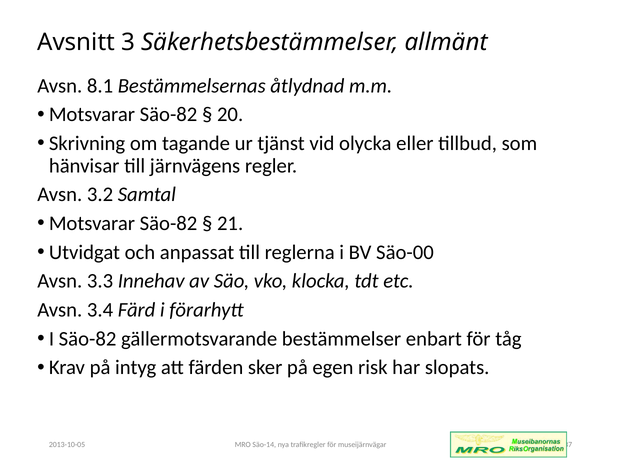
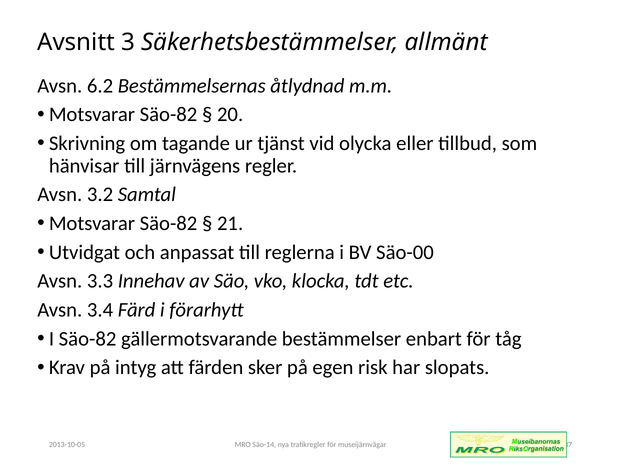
8.1: 8.1 -> 6.2
